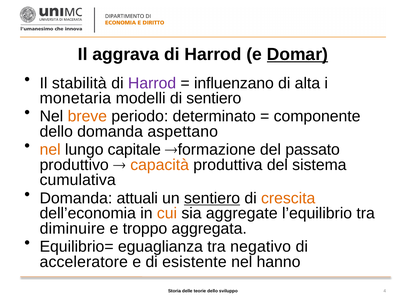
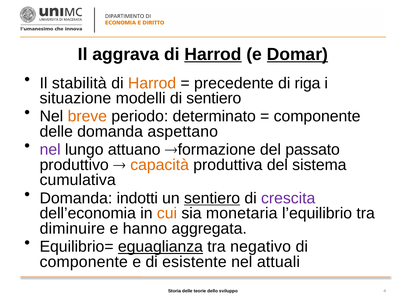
Harrod at (213, 54) underline: none -> present
Harrod at (152, 83) colour: purple -> orange
influenzano: influenzano -> precedente
alta: alta -> riga
monetaria: monetaria -> situazione
dello at (56, 131): dello -> delle
nel at (50, 149) colour: orange -> purple
capitale: capitale -> attuano
attuali: attuali -> indotti
crescita colour: orange -> purple
aggregate: aggregate -> monetaria
troppo: troppo -> hanno
eguaglianza underline: none -> present
acceleratore at (84, 261): acceleratore -> componente
hanno: hanno -> attuali
